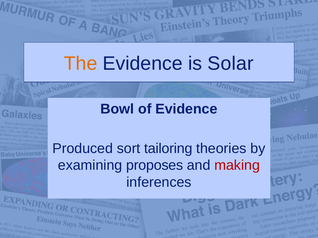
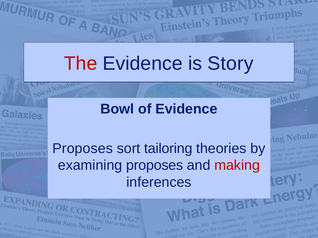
The colour: orange -> red
Solar: Solar -> Story
Produced at (83, 149): Produced -> Proposes
